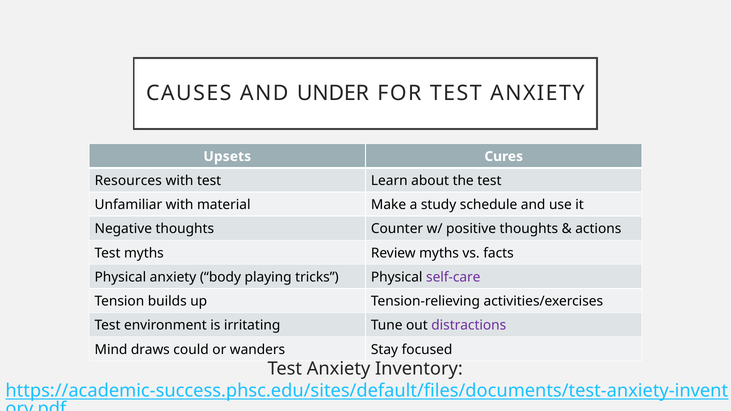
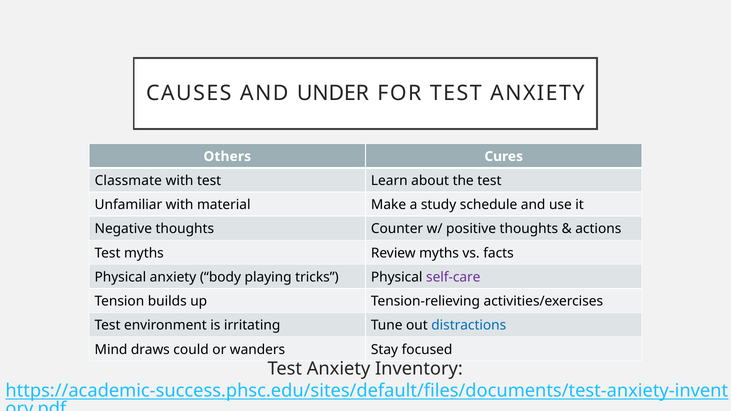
Upsets: Upsets -> Others
Resources: Resources -> Classmate
distractions colour: purple -> blue
